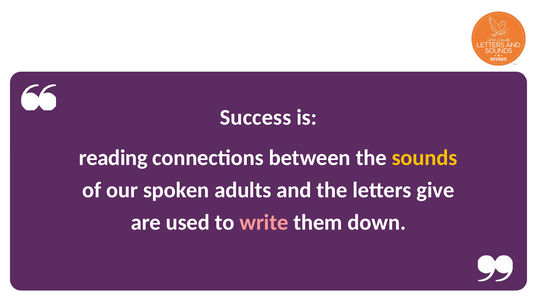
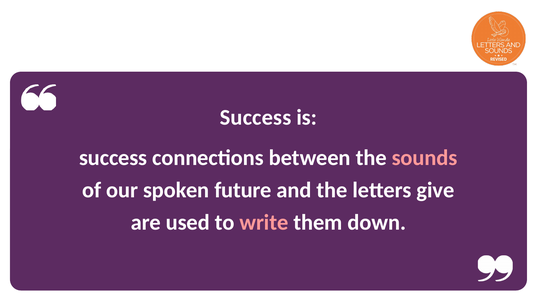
reading at (113, 158): reading -> success
sounds colour: yellow -> pink
adults: adults -> future
